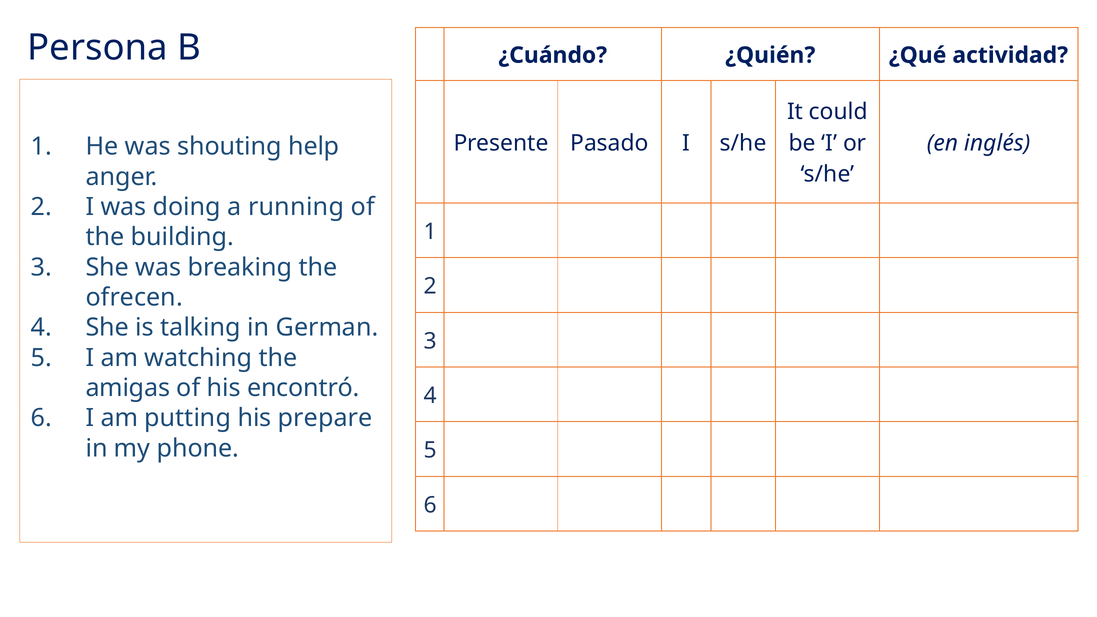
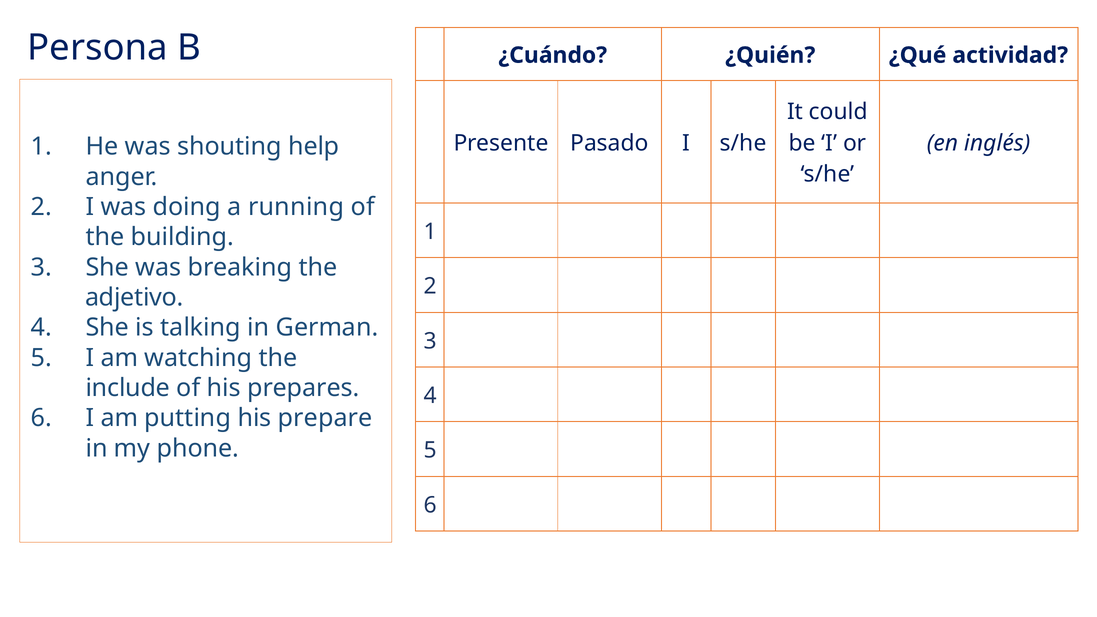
ofrecen: ofrecen -> adjetivo
amigas: amigas -> include
encontró: encontró -> prepares
